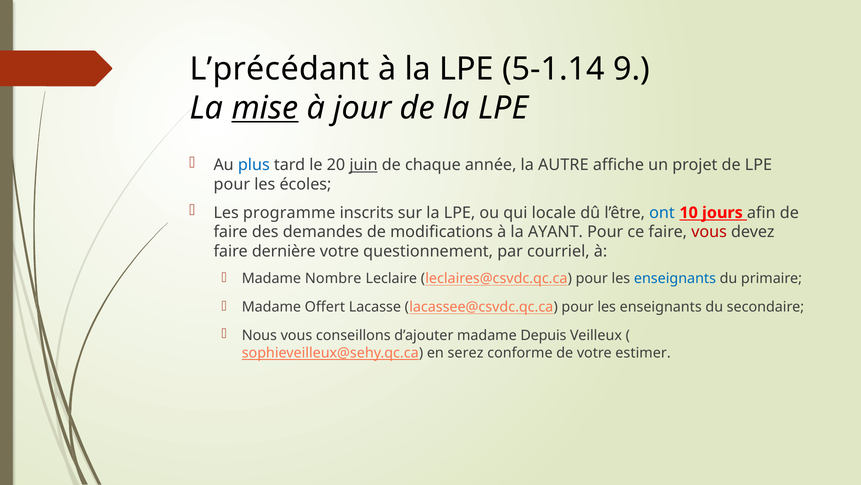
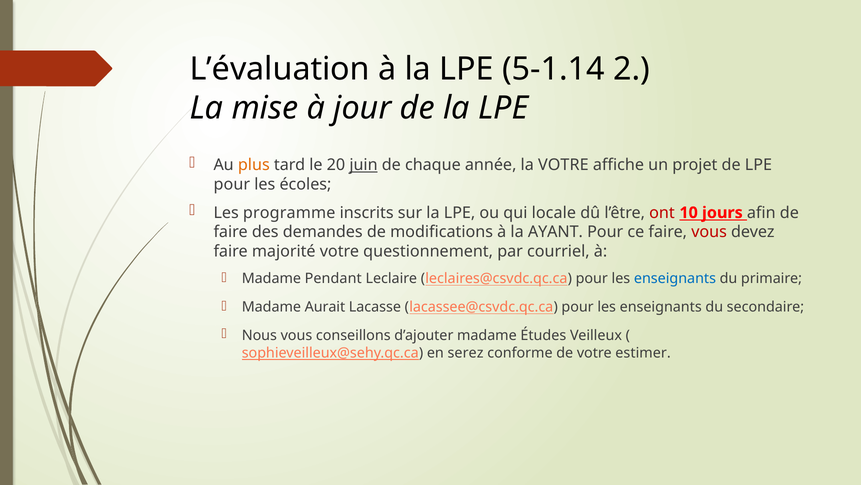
L’précédant: L’précédant -> L’évaluation
9: 9 -> 2
mise underline: present -> none
plus colour: blue -> orange
la AUTRE: AUTRE -> VOTRE
ont colour: blue -> red
dernière: dernière -> majorité
Nombre: Nombre -> Pendant
Offert: Offert -> Aurait
Depuis: Depuis -> Études
